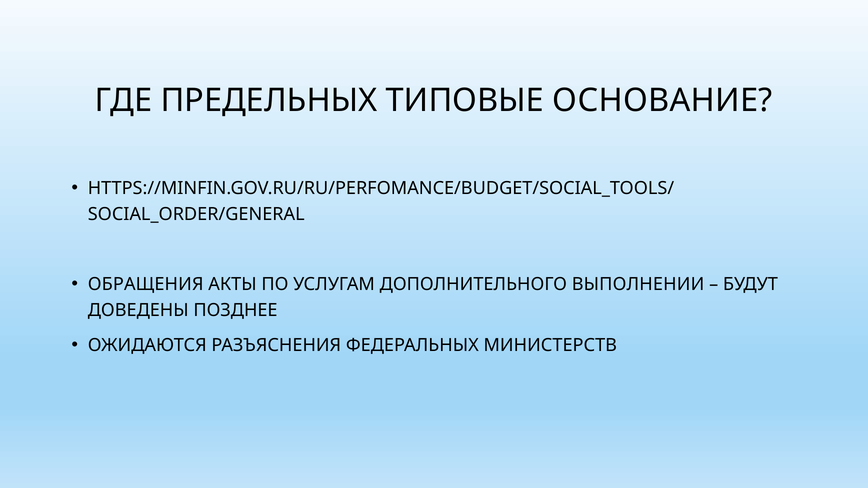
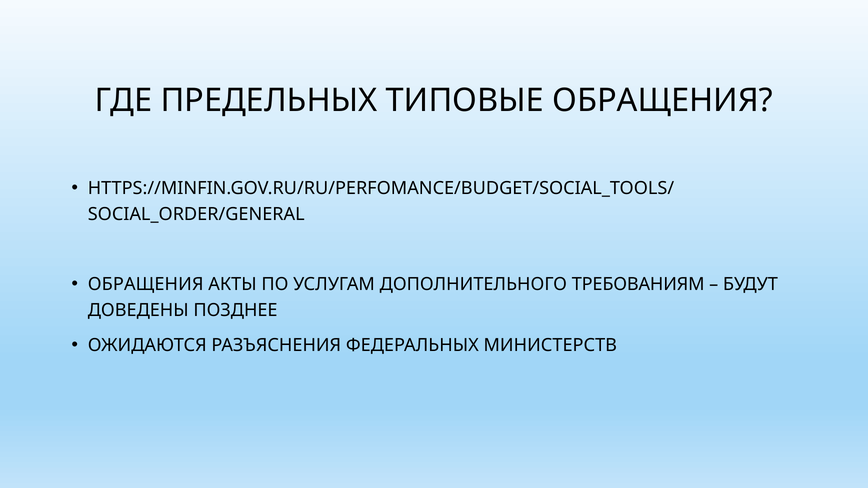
ТИПОВЫЕ ОСНОВАНИЕ: ОСНОВАНИЕ -> ОБРАЩЕНИЯ
ВЫПОЛНЕНИИ: ВЫПОЛНЕНИИ -> ТРЕБОВАНИЯМ
